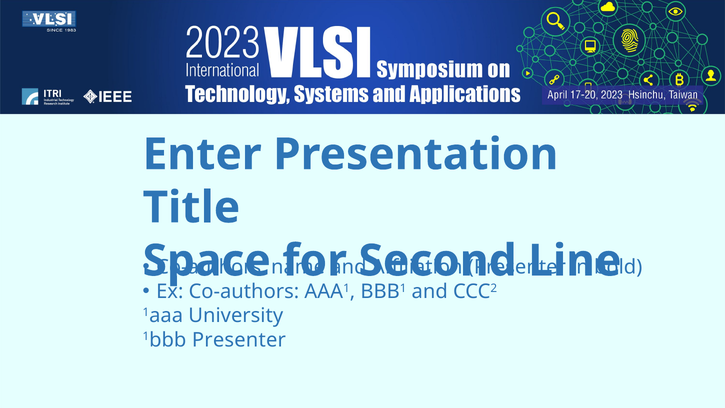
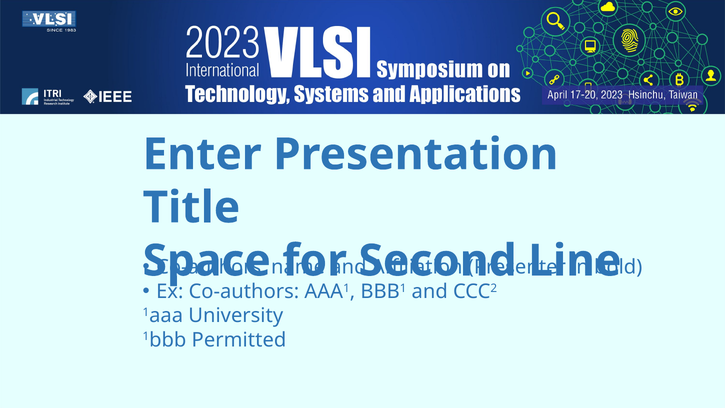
1bbb Presenter: Presenter -> Permitted
